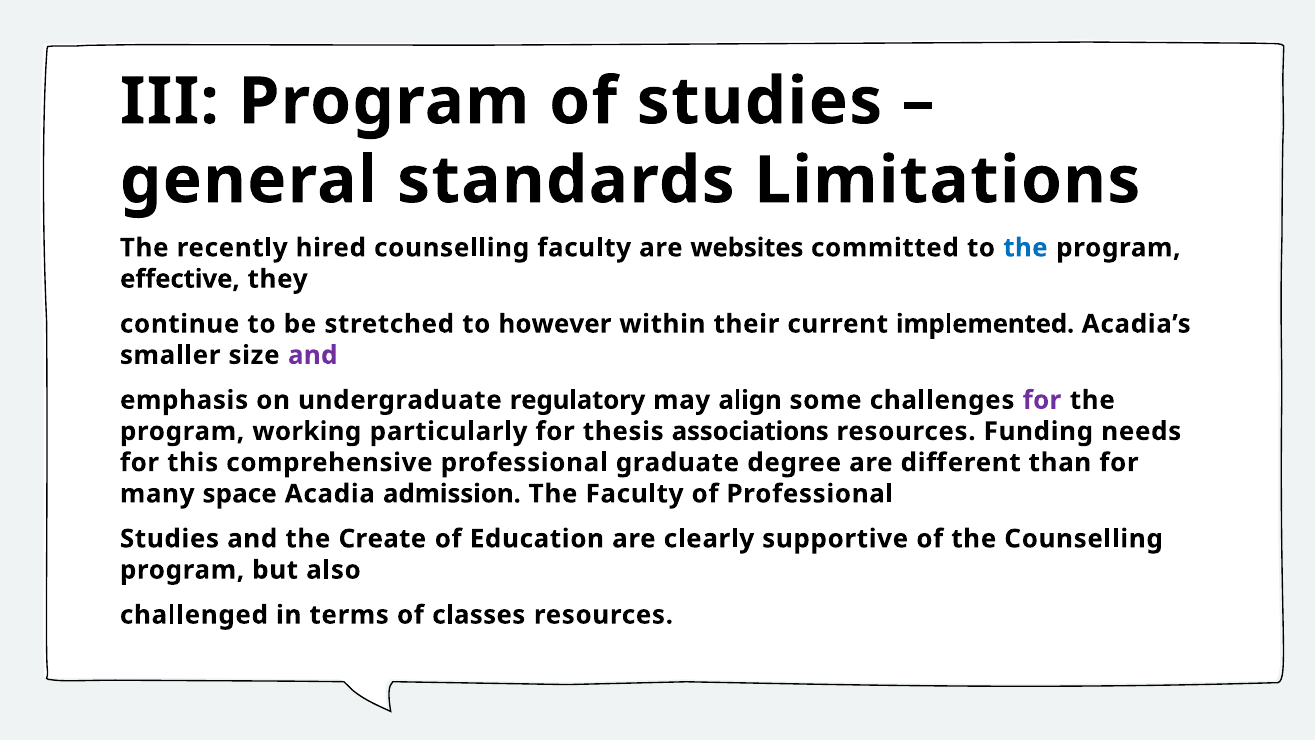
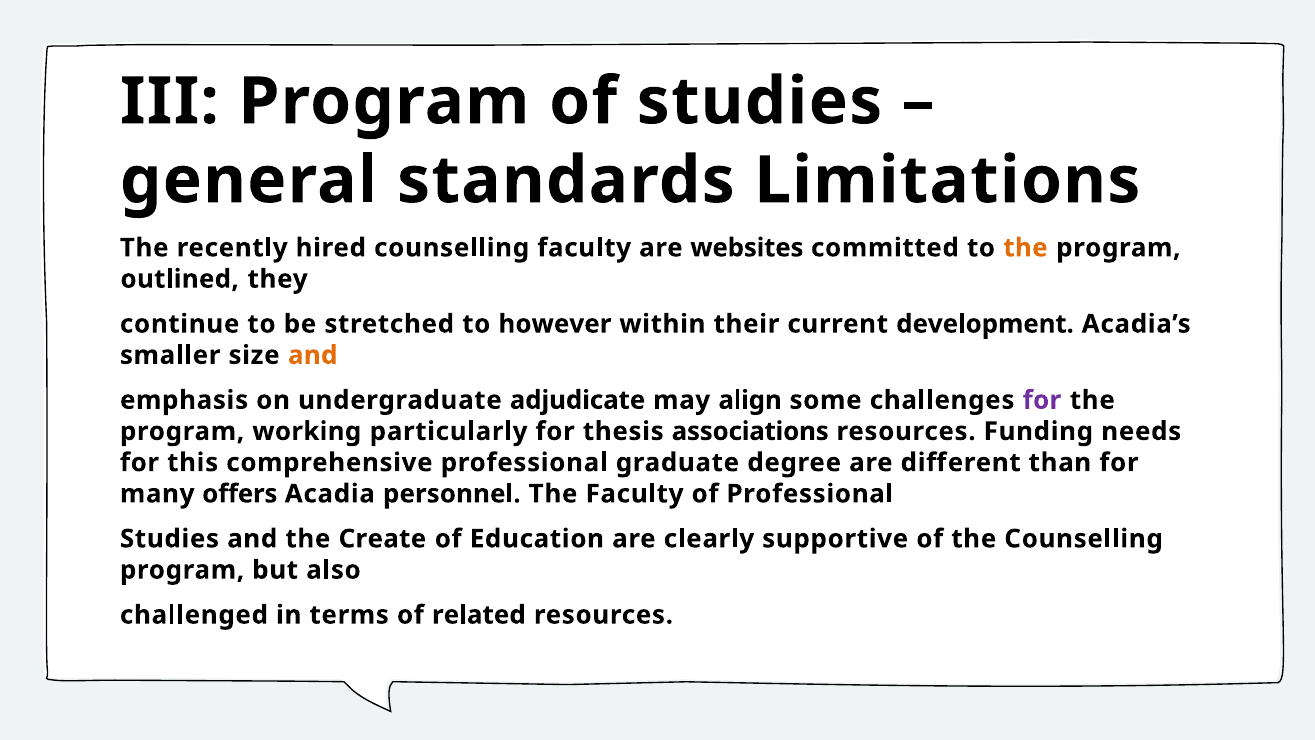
the at (1025, 248) colour: blue -> orange
effective: effective -> outlined
implemented: implemented -> development
and at (313, 355) colour: purple -> orange
regulatory: regulatory -> adjudicate
space: space -> offers
admission: admission -> personnel
classes: classes -> related
